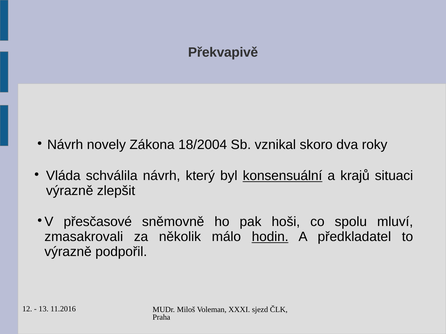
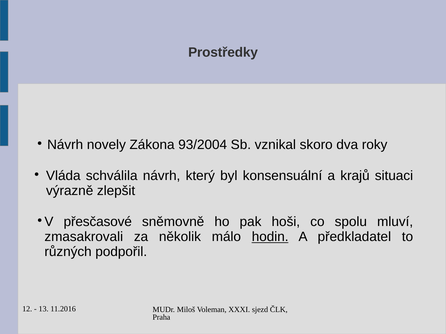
Překvapivě: Překvapivě -> Prostředky
18/2004: 18/2004 -> 93/2004
konsensuální underline: present -> none
výrazně at (68, 252): výrazně -> různých
